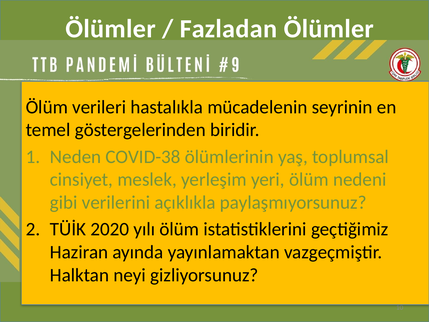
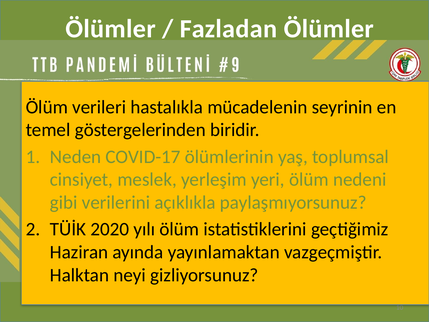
COVID-38: COVID-38 -> COVID-17
